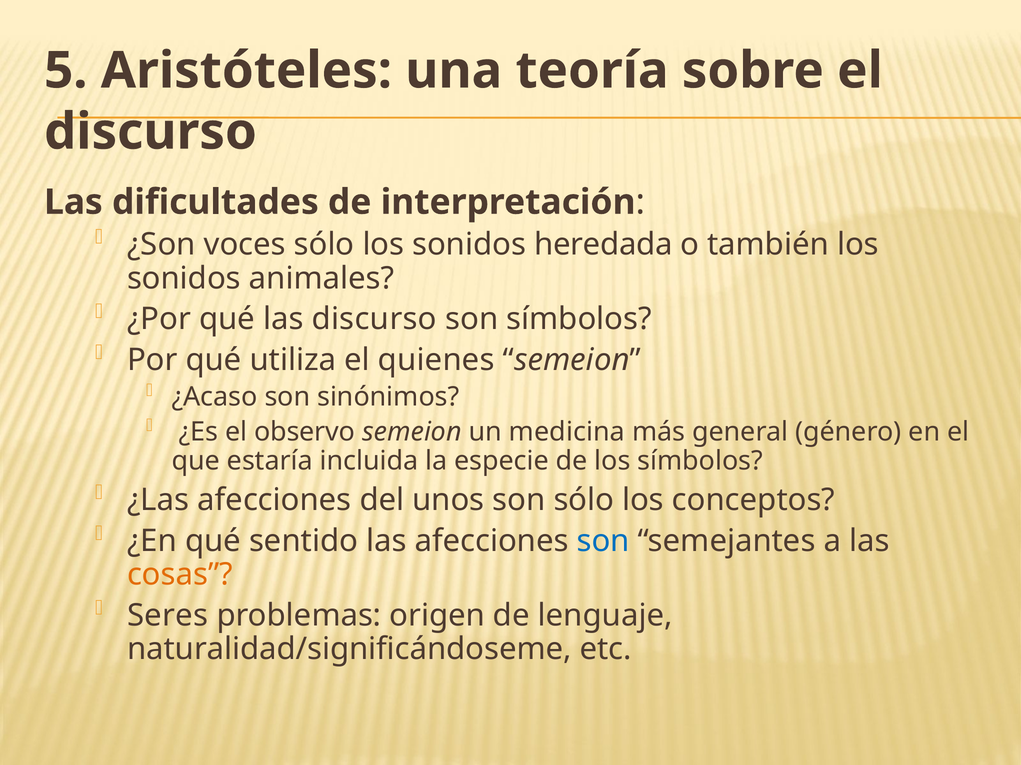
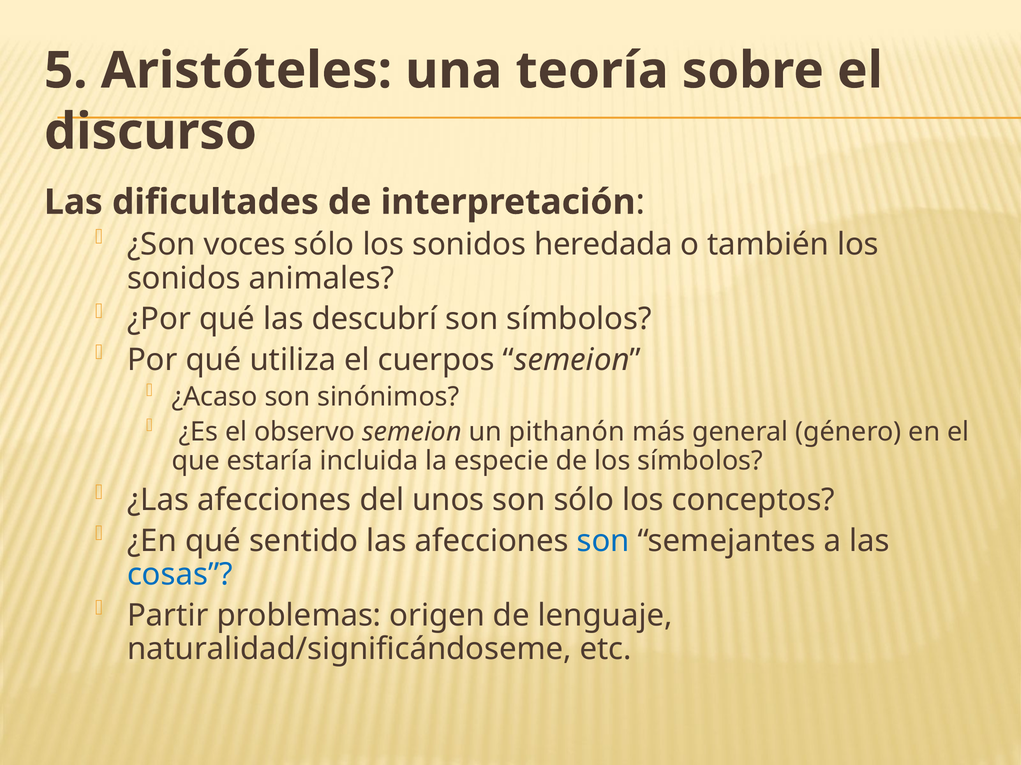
las discurso: discurso -> descubrí
quienes: quienes -> cuerpos
medicina: medicina -> pithanón
cosas colour: orange -> blue
Seres: Seres -> Partir
